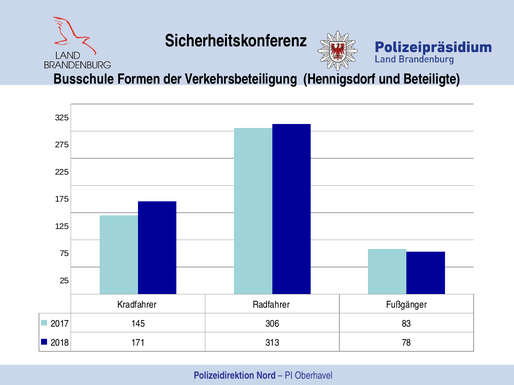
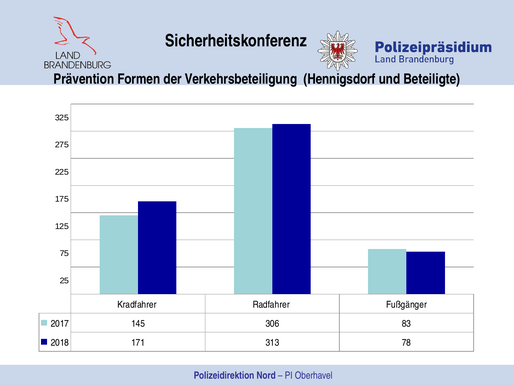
Busschule: Busschule -> Prävention
